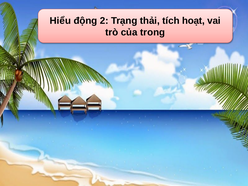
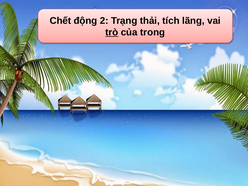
Hiểu: Hiểu -> Chết
hoạt: hoạt -> lãng
trò underline: none -> present
